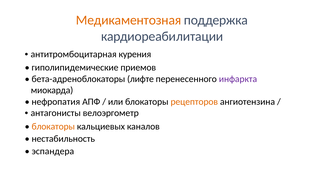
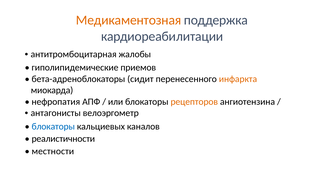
курения: курения -> жалобы
лифте: лифте -> сидит
инфаркта colour: purple -> orange
блокаторы at (53, 126) colour: orange -> blue
нестабильность: нестабильность -> реалистичности
эспандера: эспандера -> местности
